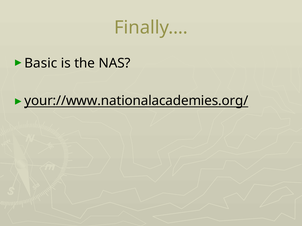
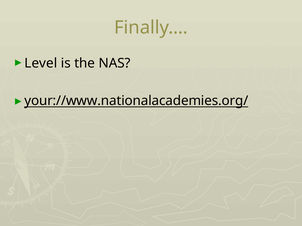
Basic: Basic -> Level
